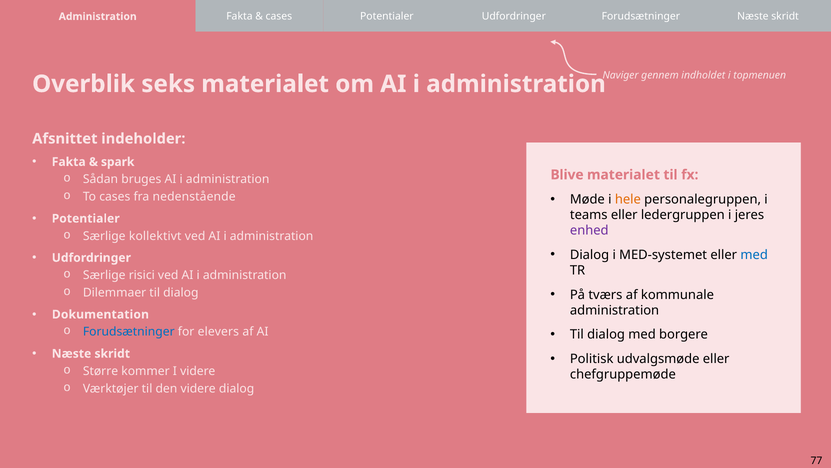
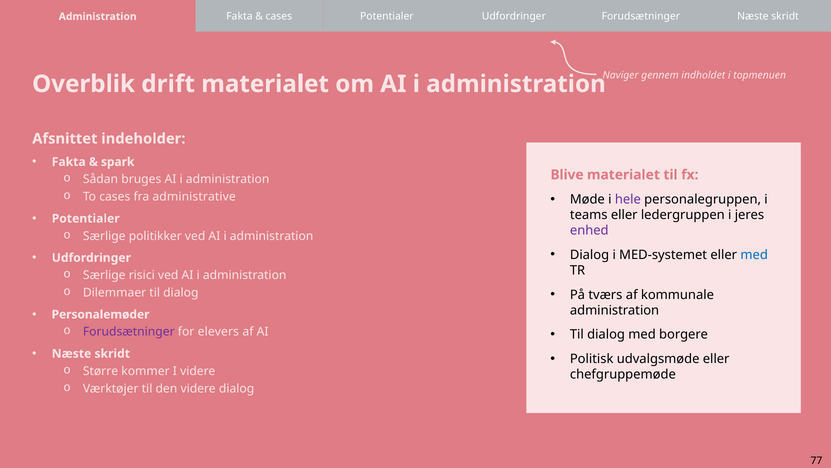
seks: seks -> drift
nedenstående: nedenstående -> administrative
hele colour: orange -> purple
kollektivt: kollektivt -> politikker
Dokumentation: Dokumentation -> Personalemøder
Forudsætninger at (129, 332) colour: blue -> purple
